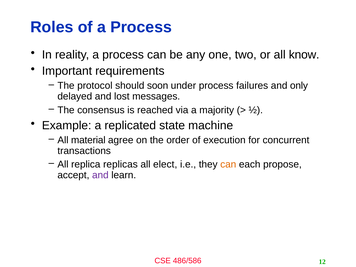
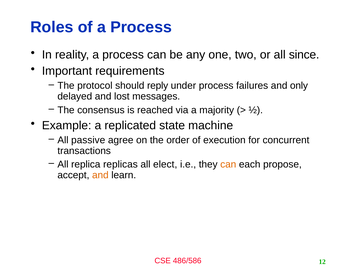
know: know -> since
soon: soon -> reply
material: material -> passive
and at (100, 175) colour: purple -> orange
